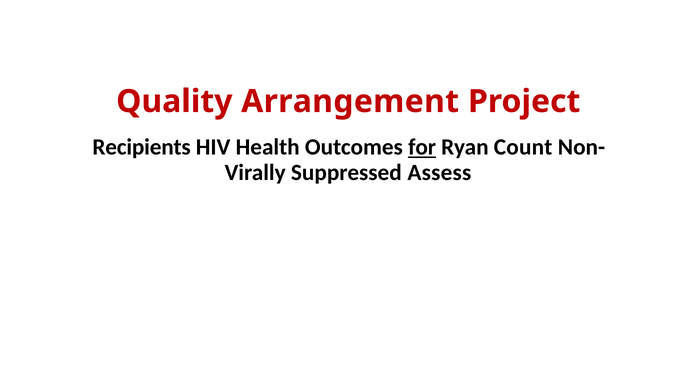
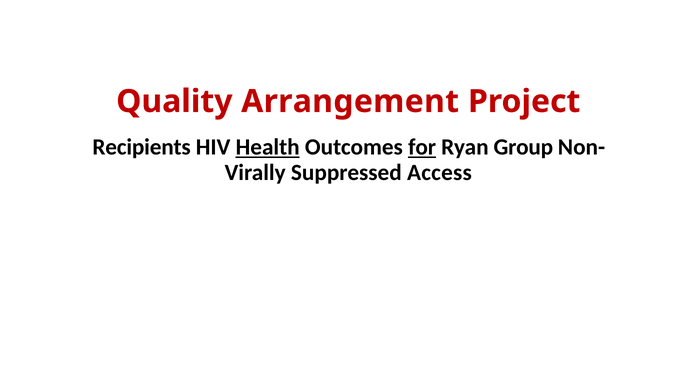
Health underline: none -> present
Count: Count -> Group
Assess: Assess -> Access
